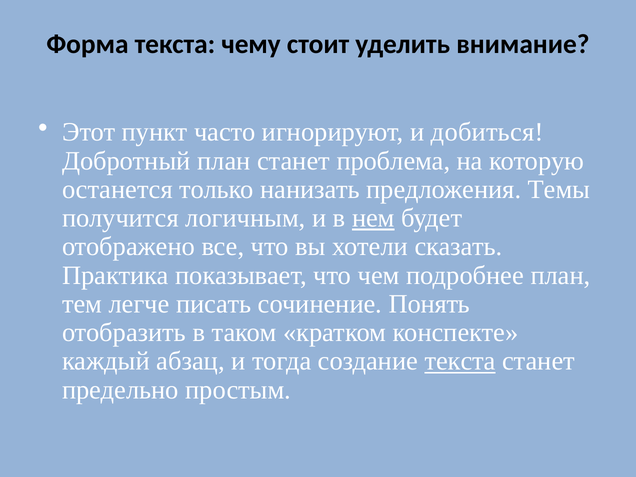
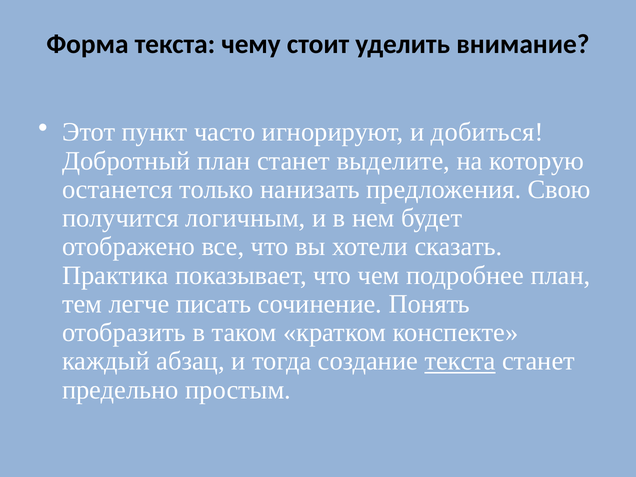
проблема: проблема -> выделите
Темы: Темы -> Свою
нем underline: present -> none
